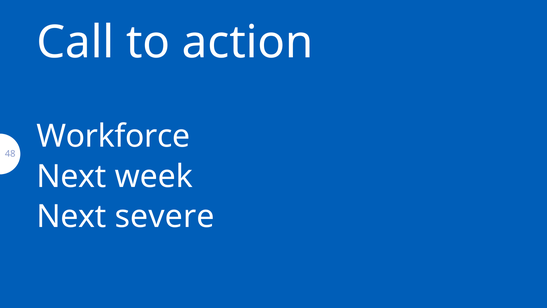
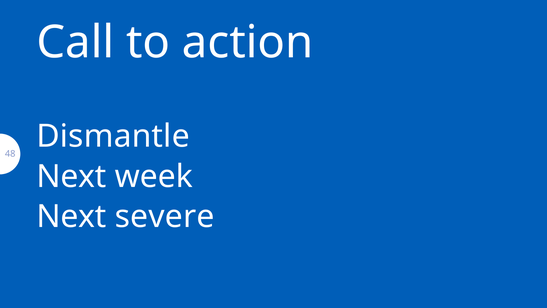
Workforce: Workforce -> Dismantle
